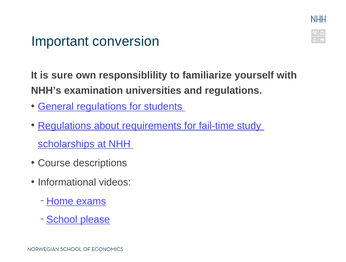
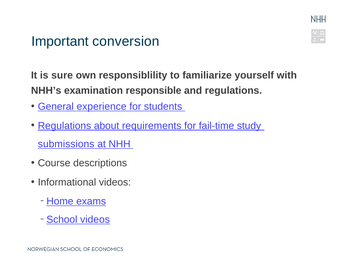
universities: universities -> responsible
General regulations: regulations -> experience
scholarships: scholarships -> submissions
School please: please -> videos
